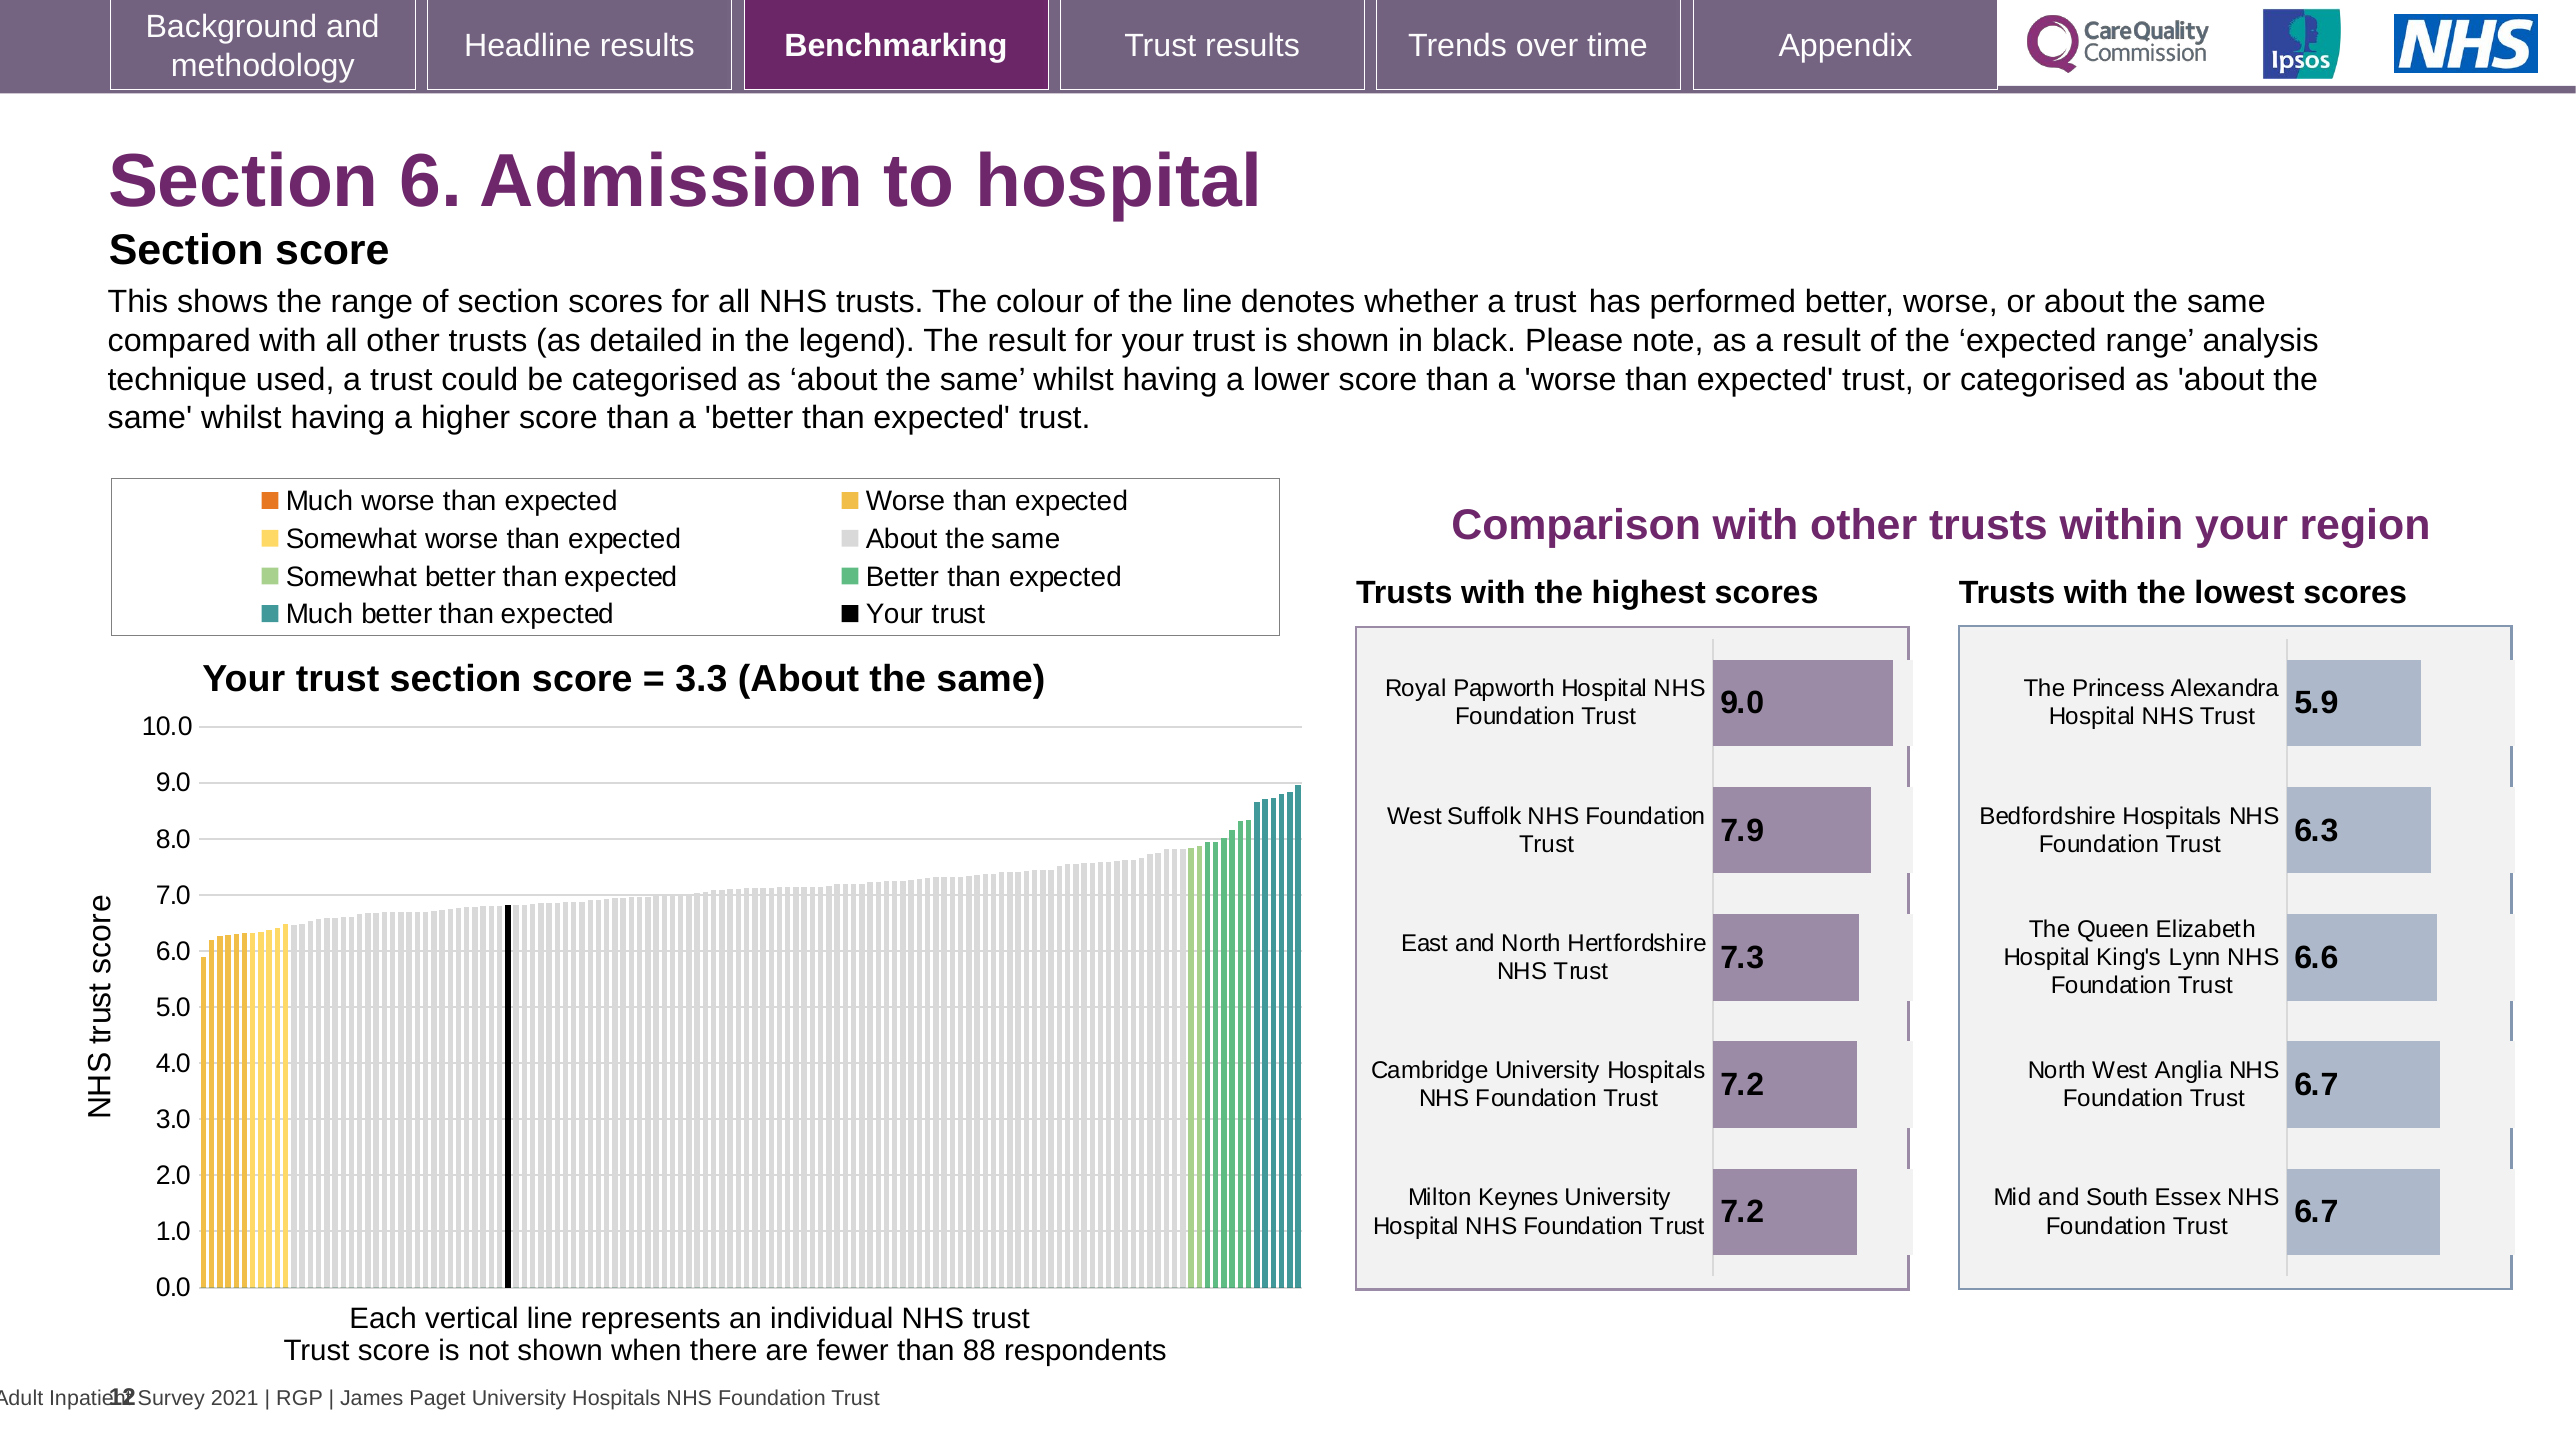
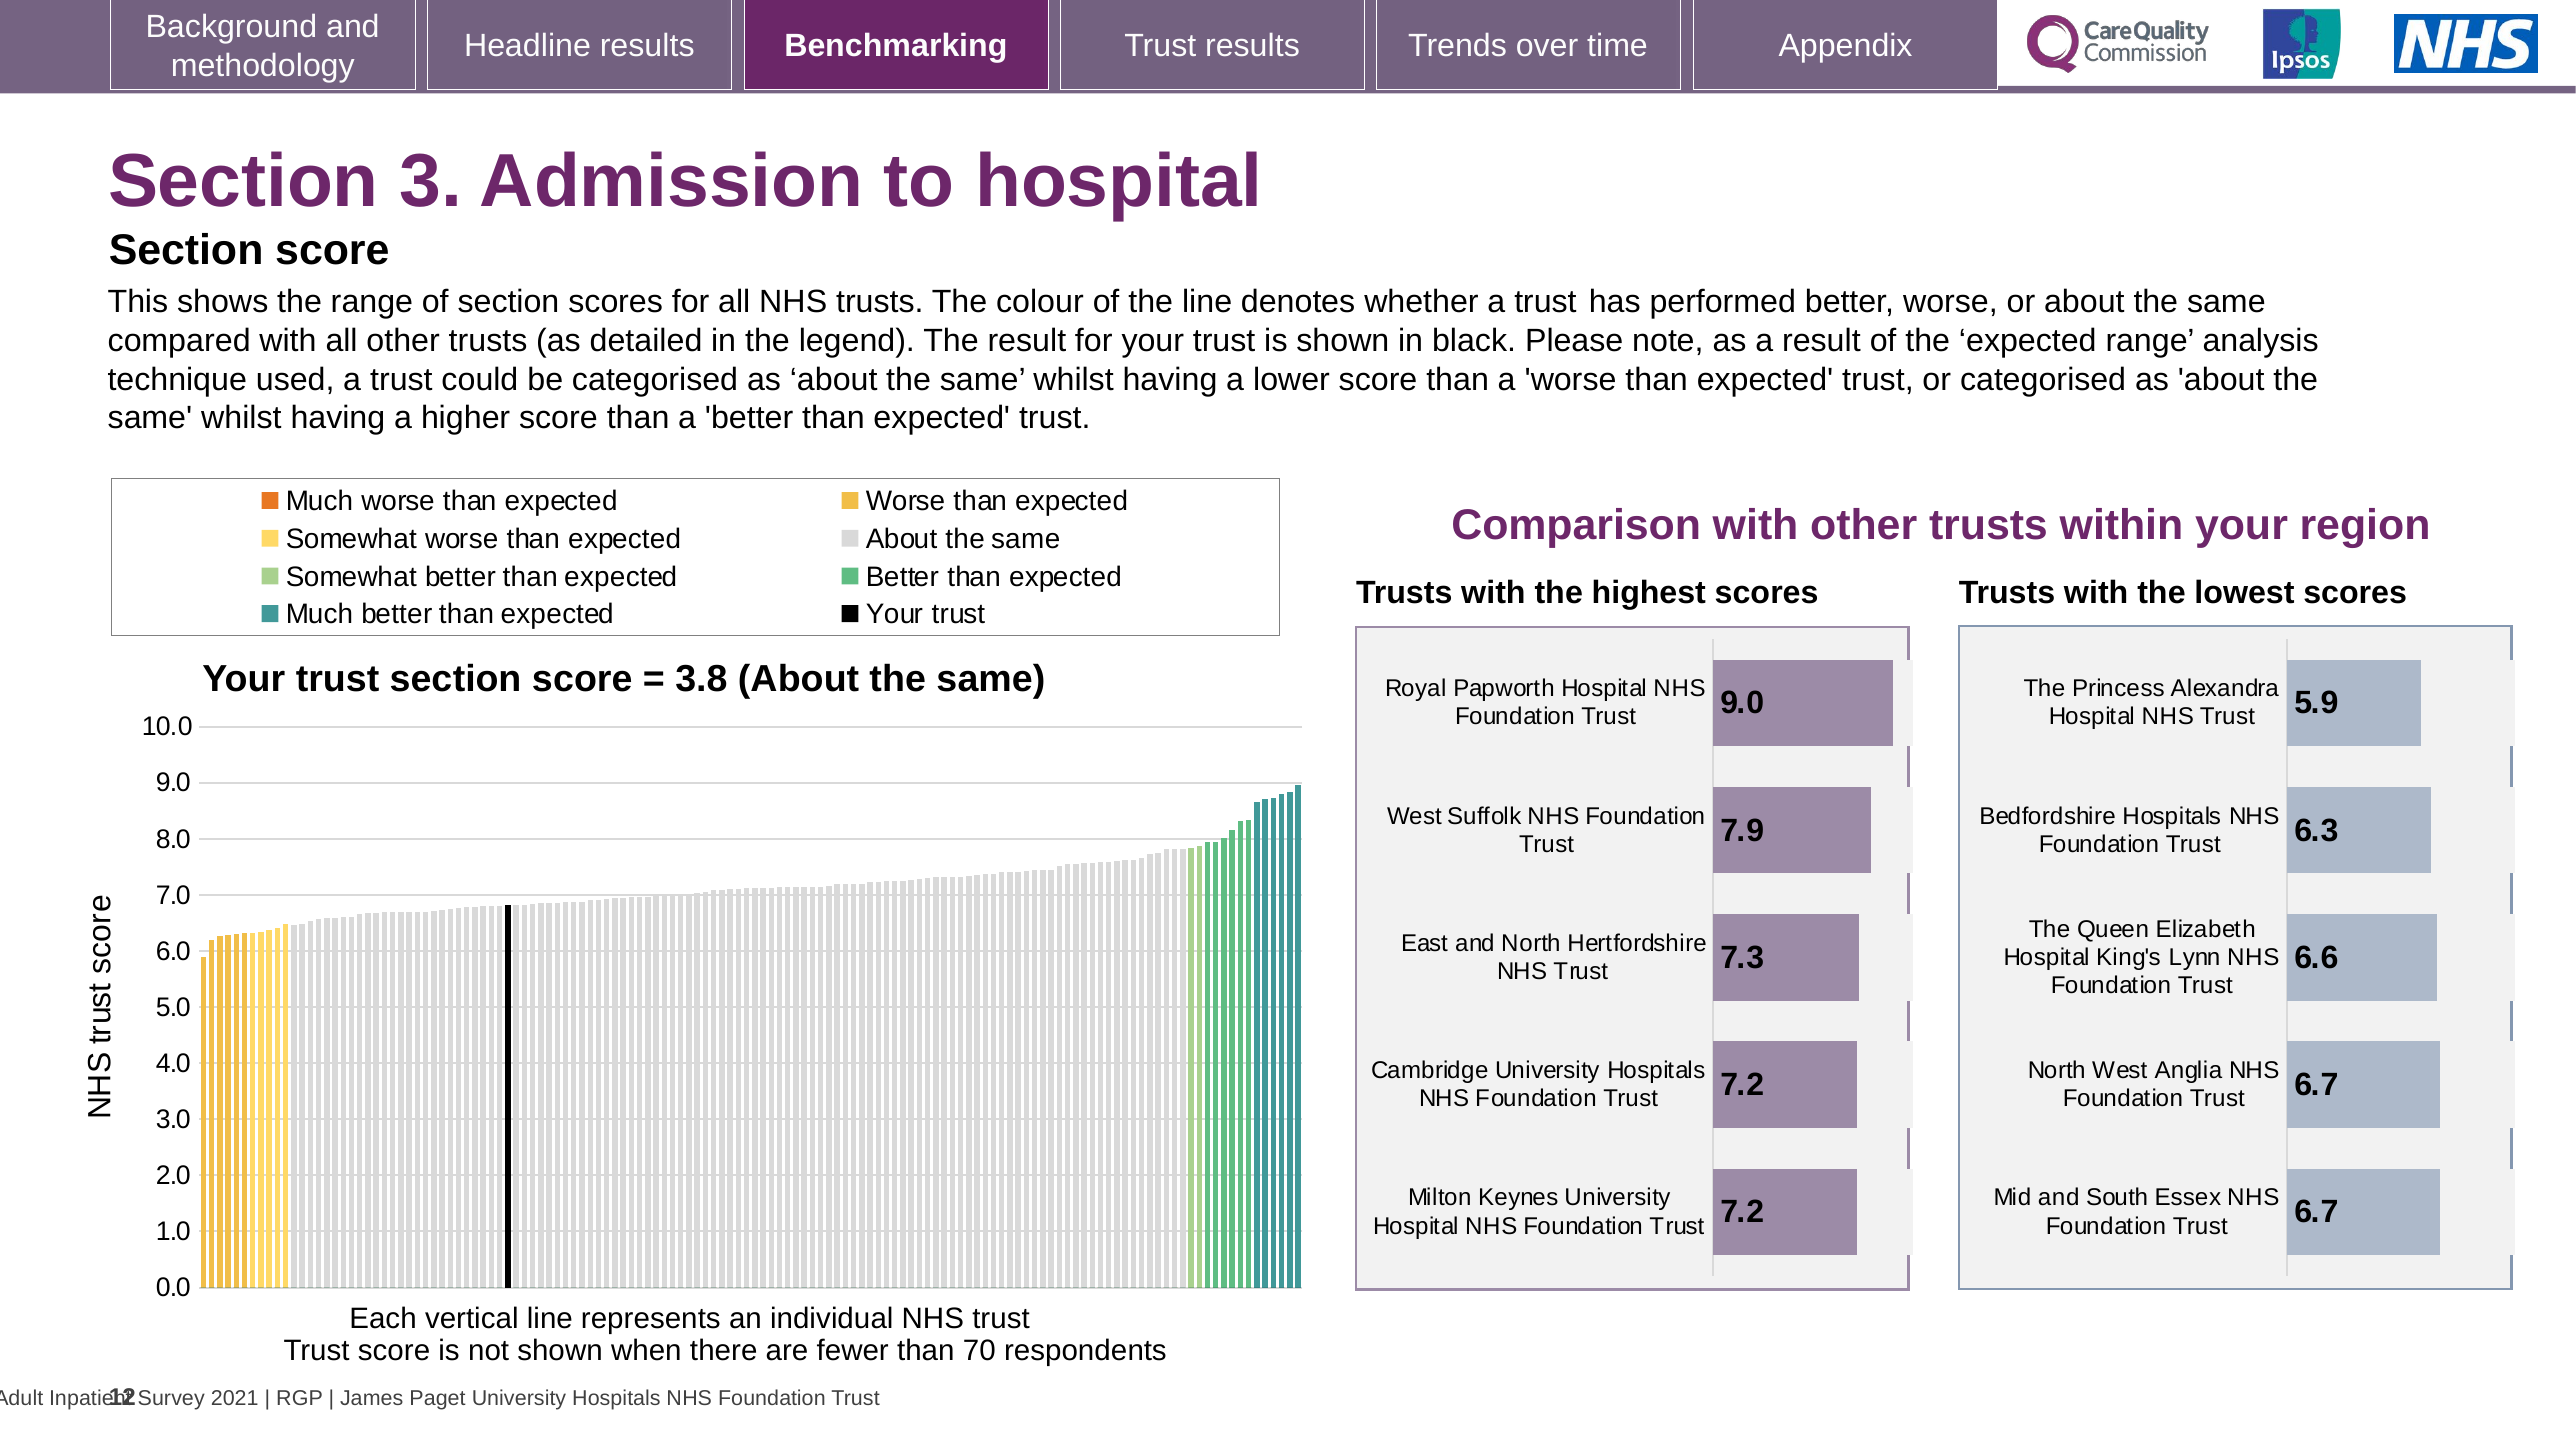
6: 6 -> 3
3.3: 3.3 -> 3.8
88: 88 -> 70
